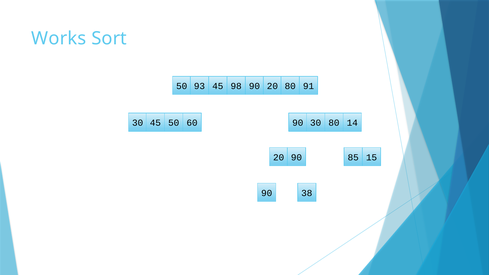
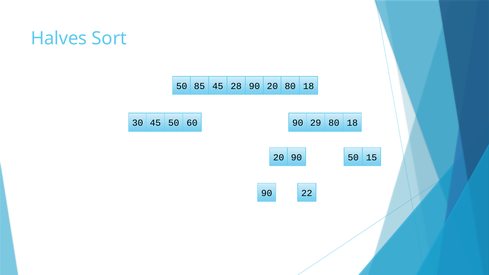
Works: Works -> Halves
93: 93 -> 85
98: 98 -> 28
20 80 91: 91 -> 18
90 30: 30 -> 29
14 at (352, 123): 14 -> 18
85 at (353, 157): 85 -> 50
38: 38 -> 22
